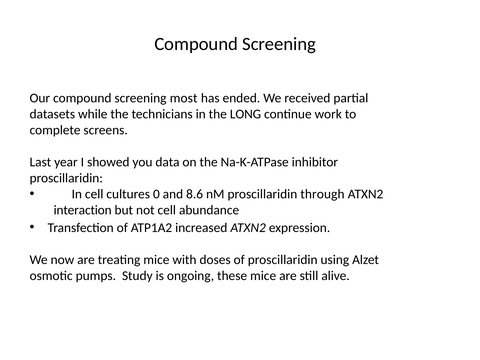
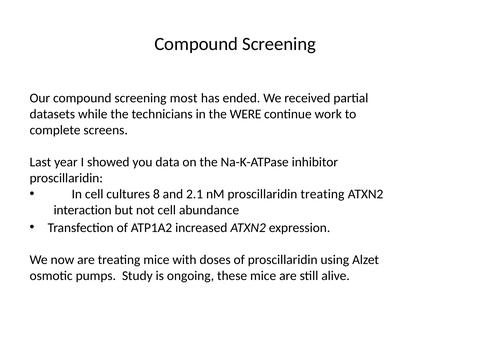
LONG: LONG -> WERE
0: 0 -> 8
8.6: 8.6 -> 2.1
proscillaridin through: through -> treating
